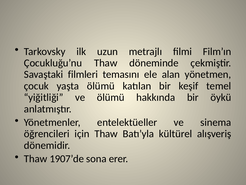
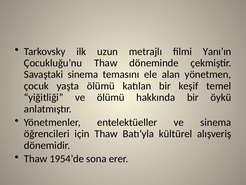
Film’ın: Film’ın -> Yanı’ın
Savaştaki filmleri: filmleri -> sinema
1907’de: 1907’de -> 1954’de
